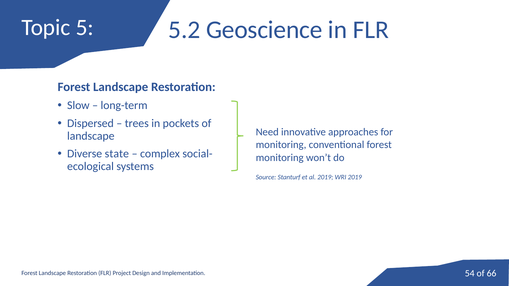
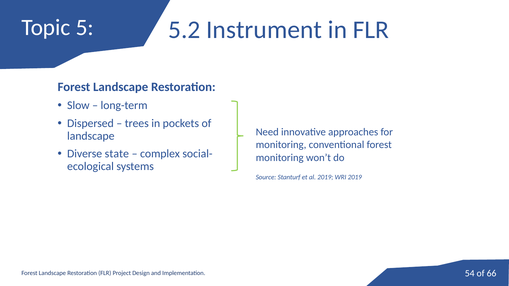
Geoscience: Geoscience -> Instrument
